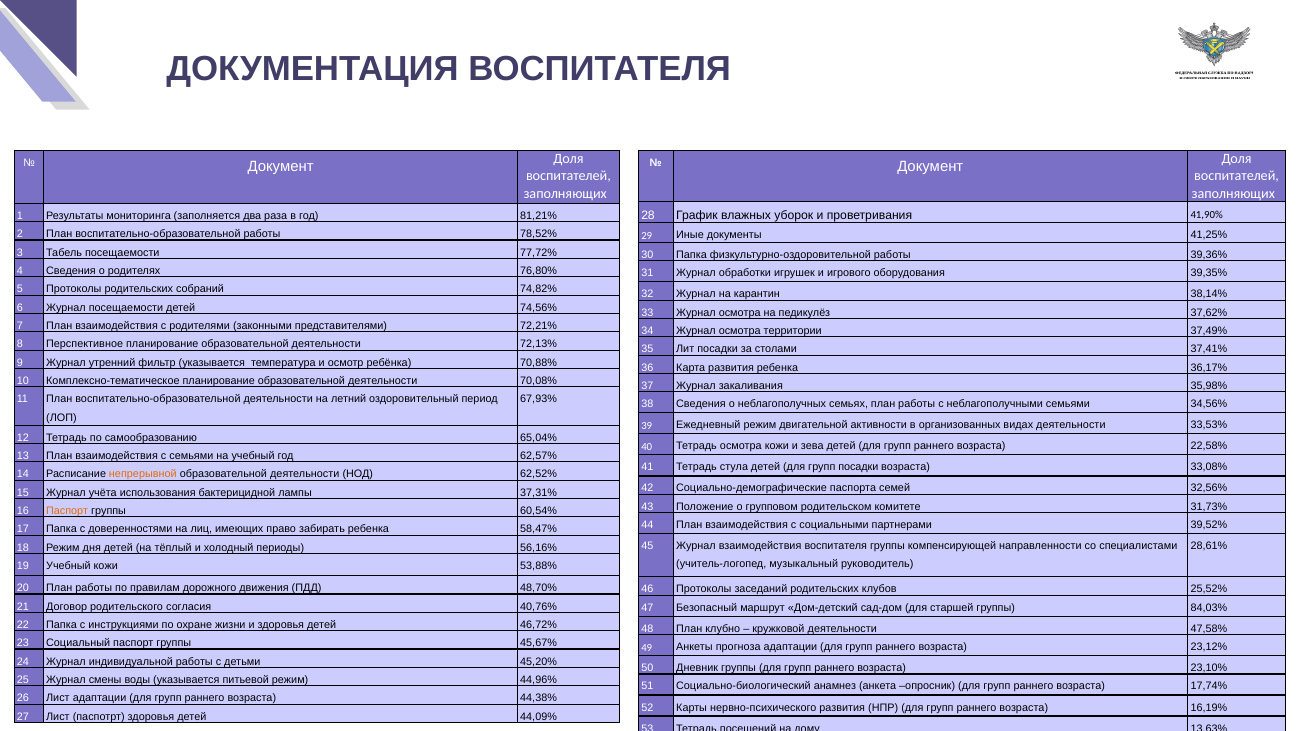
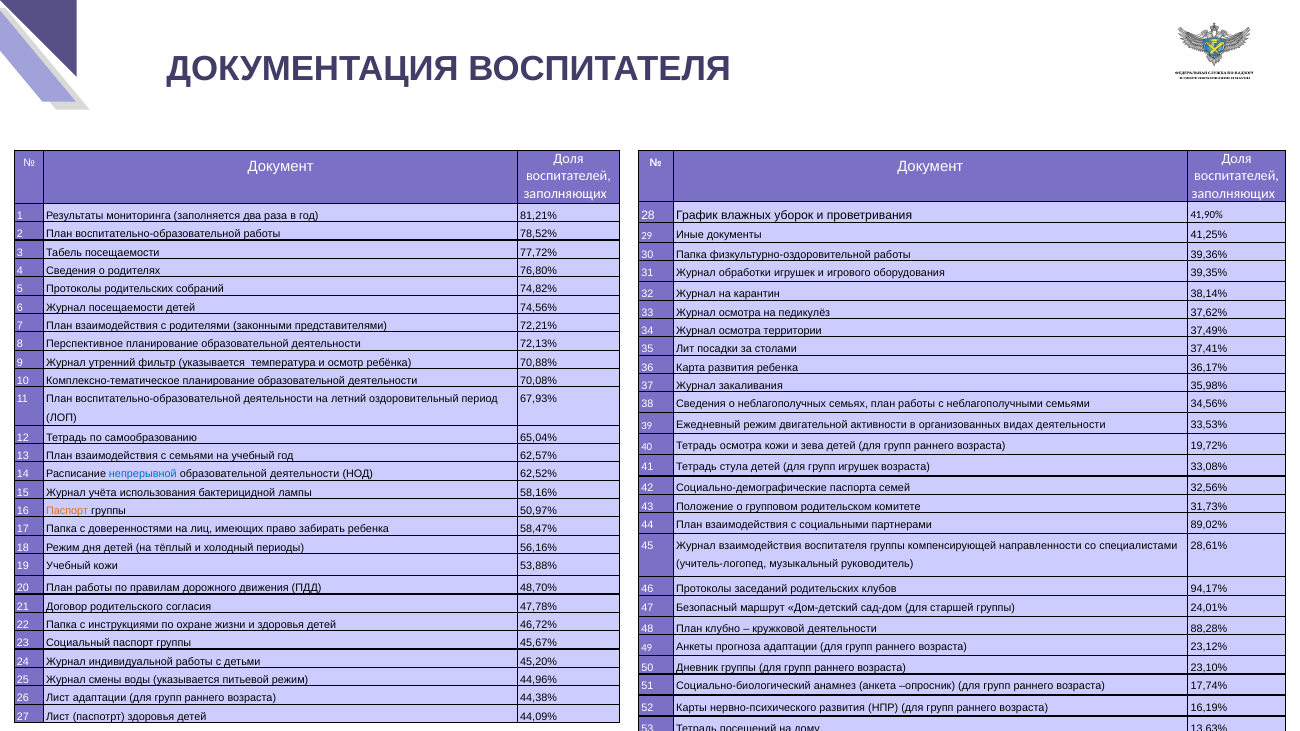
22,58%: 22,58% -> 19,72%
групп посадки: посадки -> игрушек
непрерывной colour: orange -> blue
37,31%: 37,31% -> 58,16%
60,54%: 60,54% -> 50,97%
39,52%: 39,52% -> 89,02%
25,52%: 25,52% -> 94,17%
40,76%: 40,76% -> 47,78%
84,03%: 84,03% -> 24,01%
47,58%: 47,58% -> 88,28%
